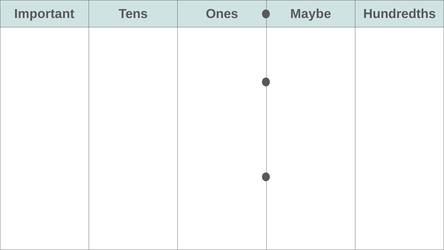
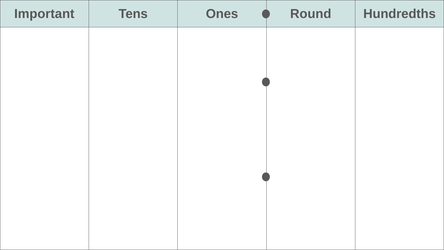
Maybe: Maybe -> Round
